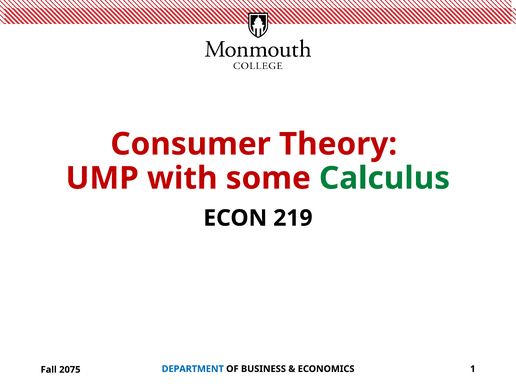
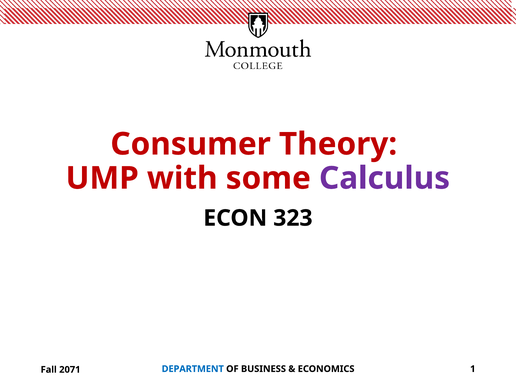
Calculus colour: green -> purple
219: 219 -> 323
2075: 2075 -> 2071
